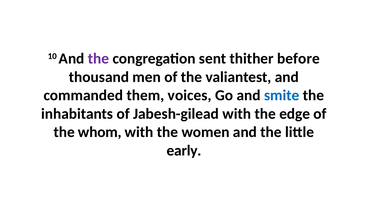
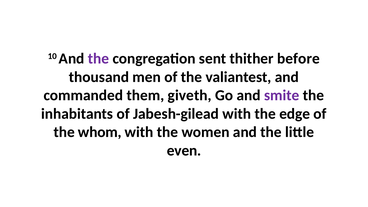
voices: voices -> giveth
smite colour: blue -> purple
early: early -> even
